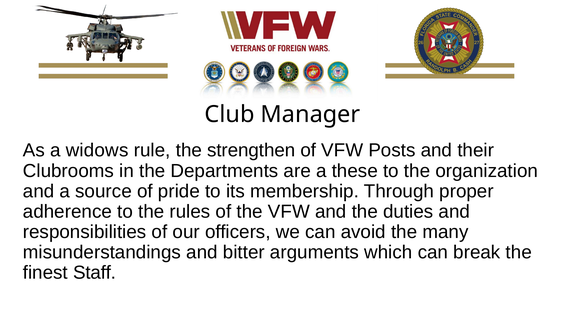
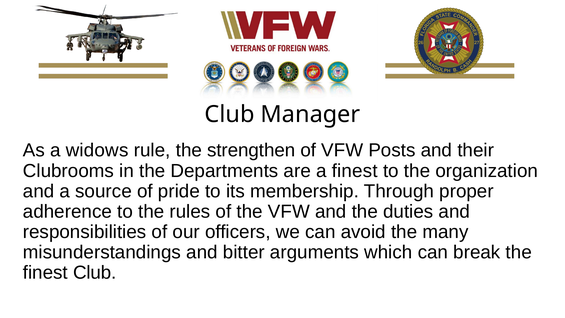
a these: these -> finest
finest Staff: Staff -> Club
